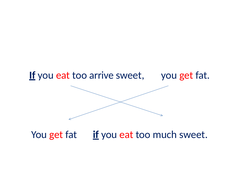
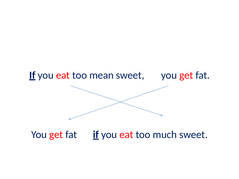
arrive: arrive -> mean
